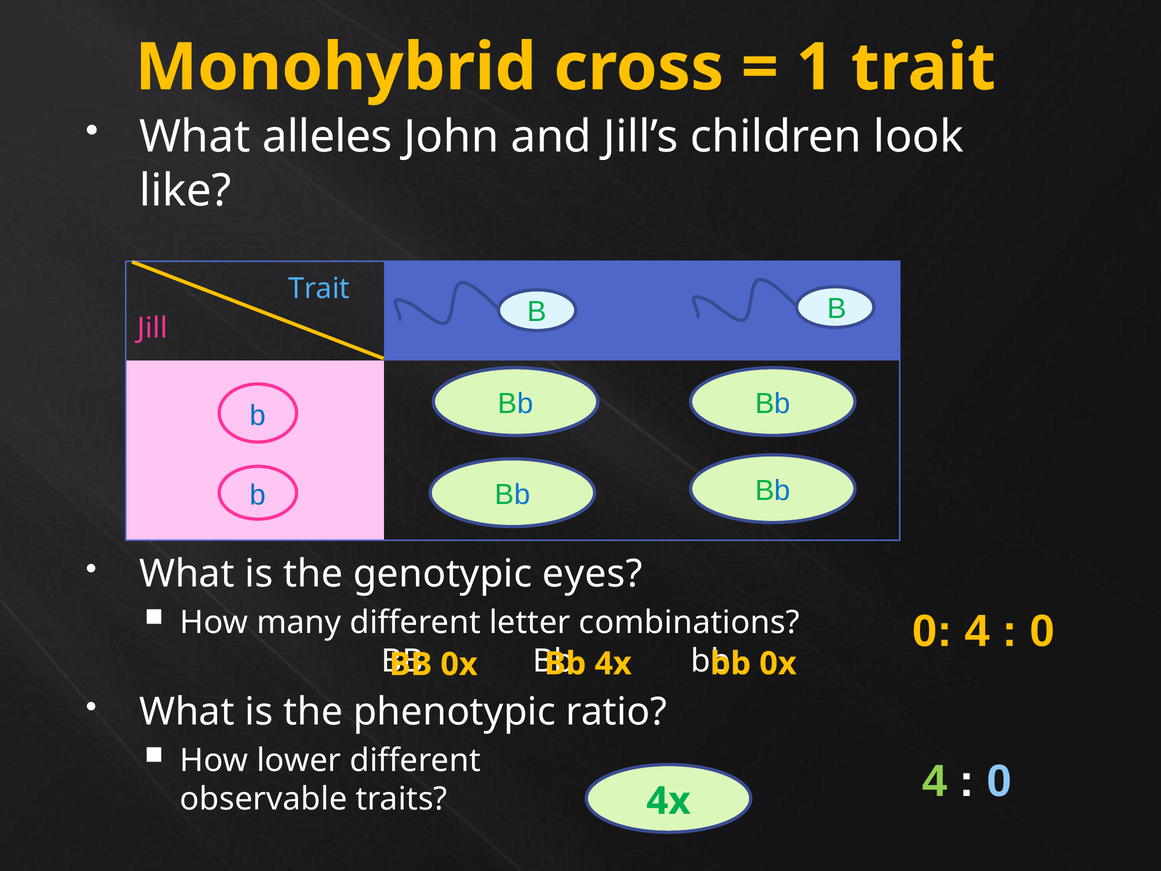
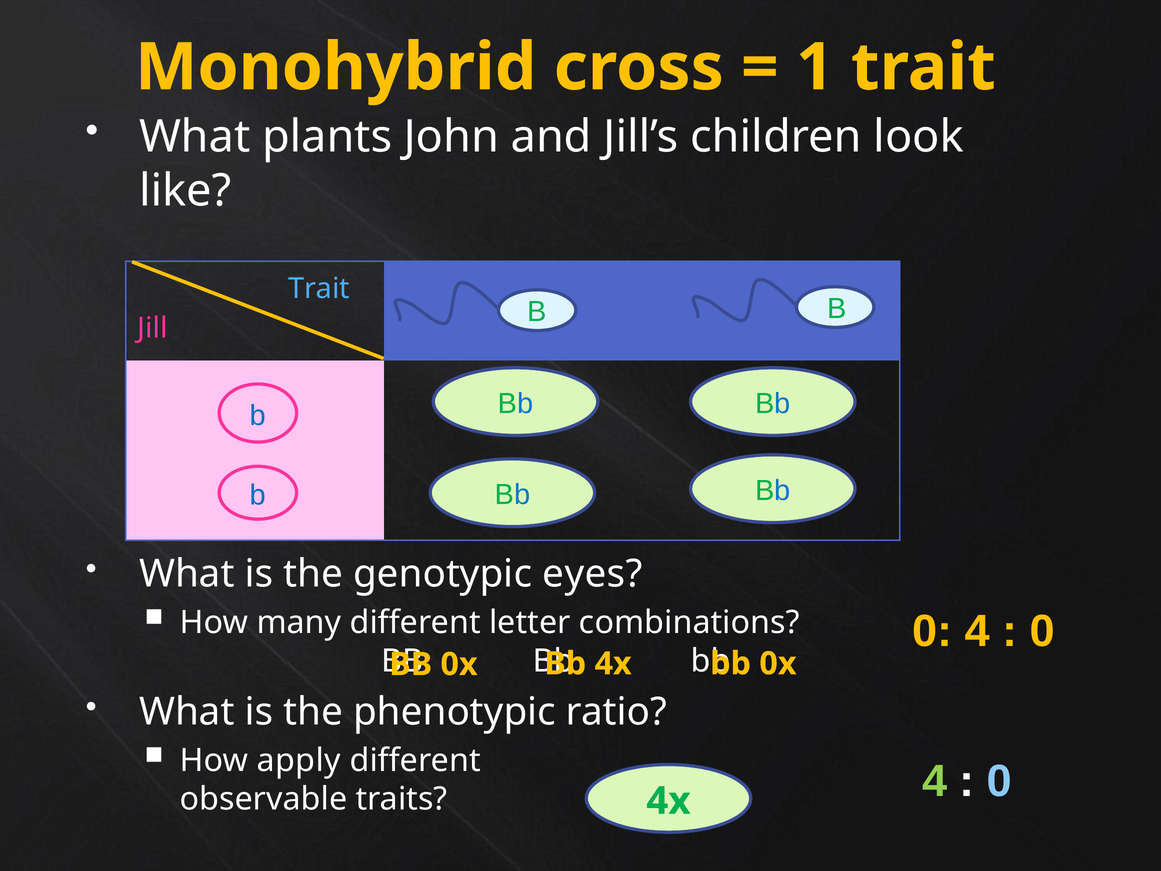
alleles: alleles -> plants
lower: lower -> apply
